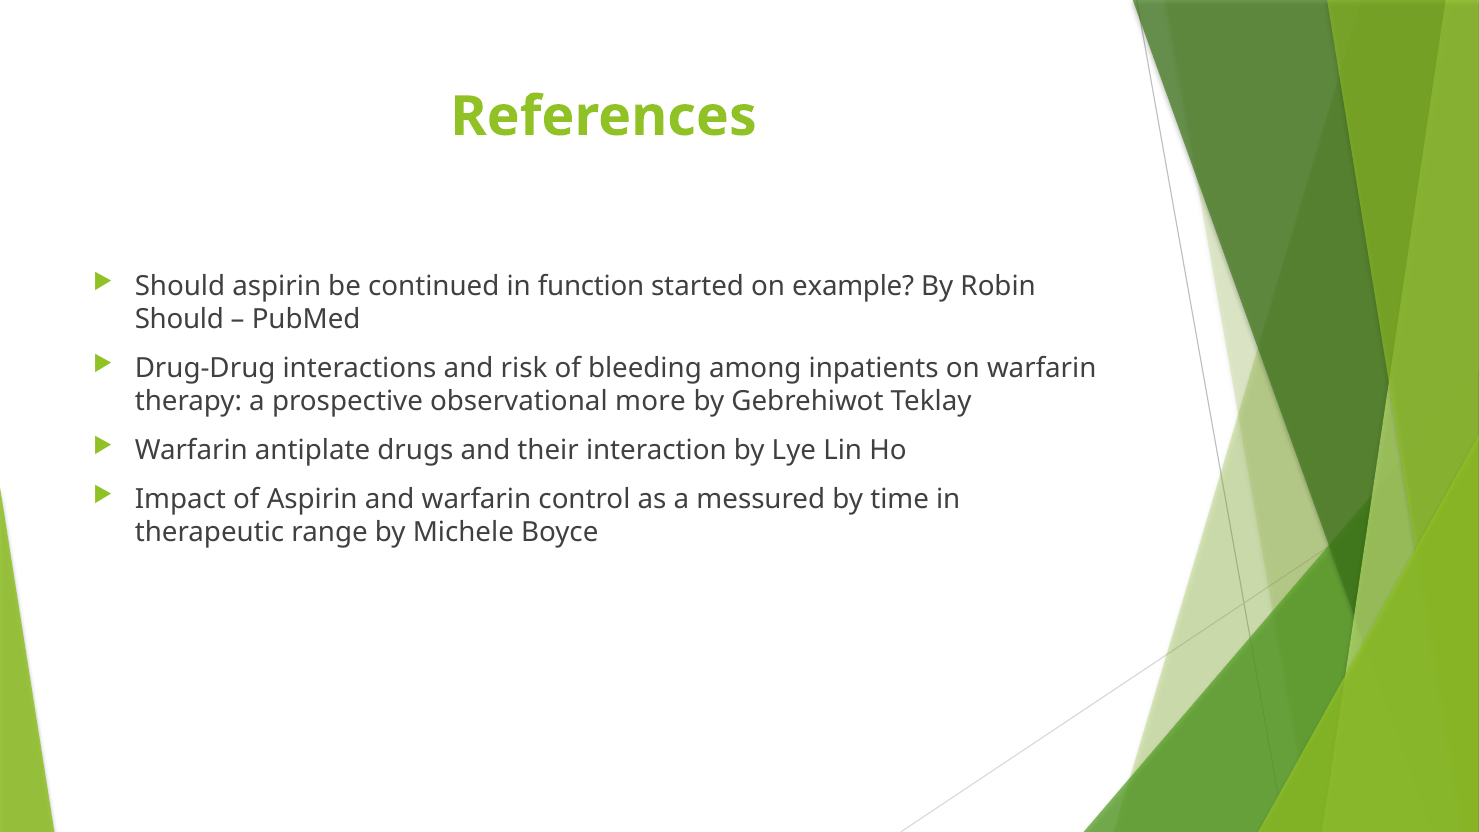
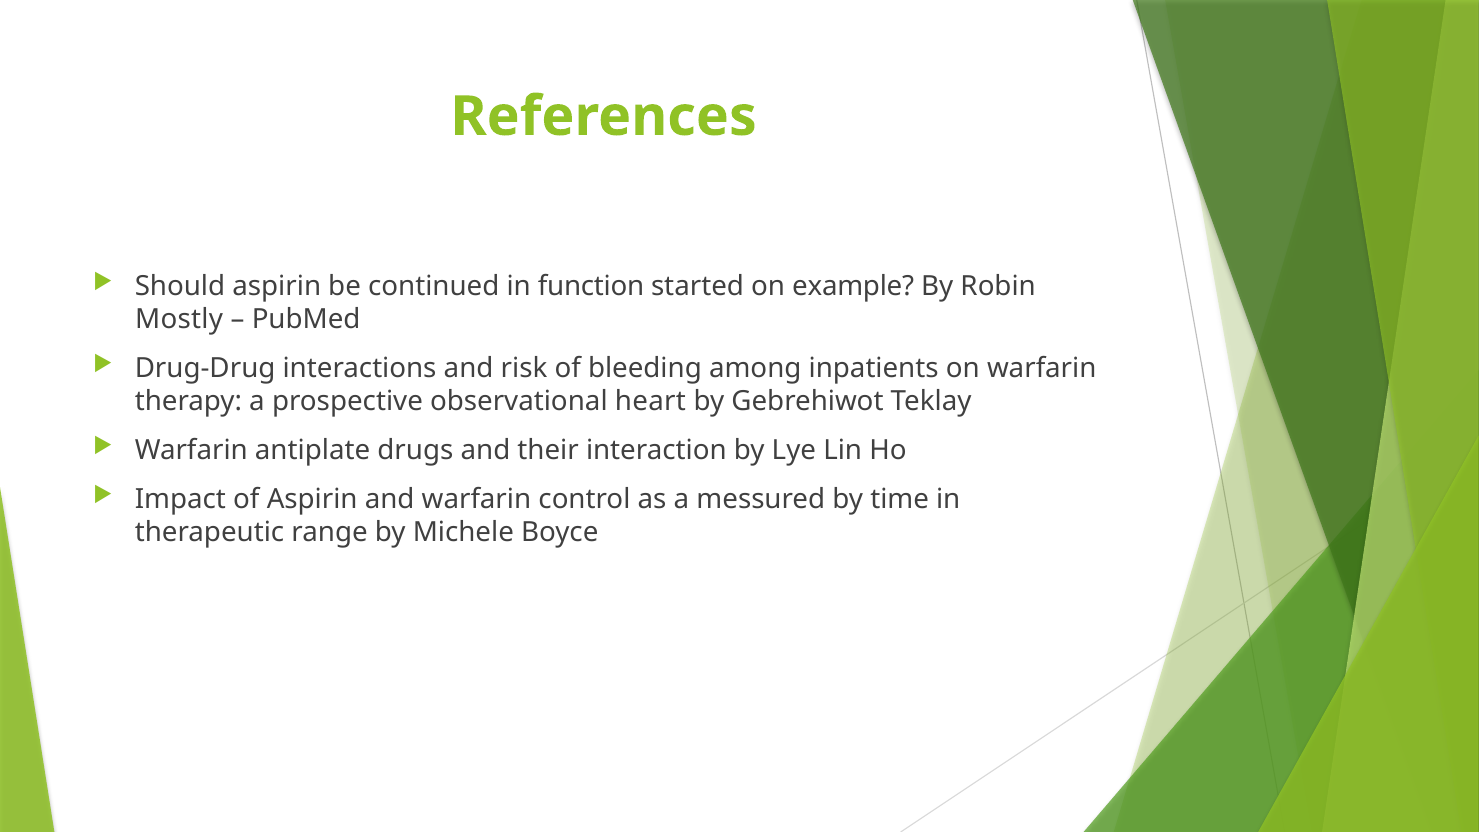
Should at (179, 320): Should -> Mostly
more: more -> heart
